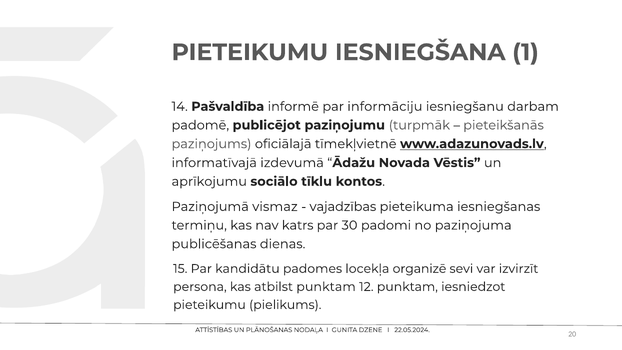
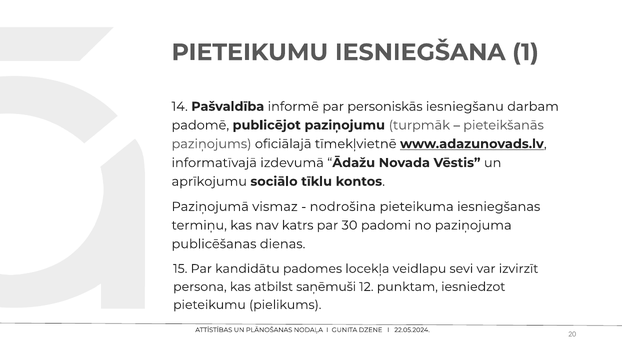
informāciju: informāciju -> personiskās
vajadzības: vajadzības -> nodrošina
organizē: organizē -> veidlapu
atbilst punktam: punktam -> saņēmuši
